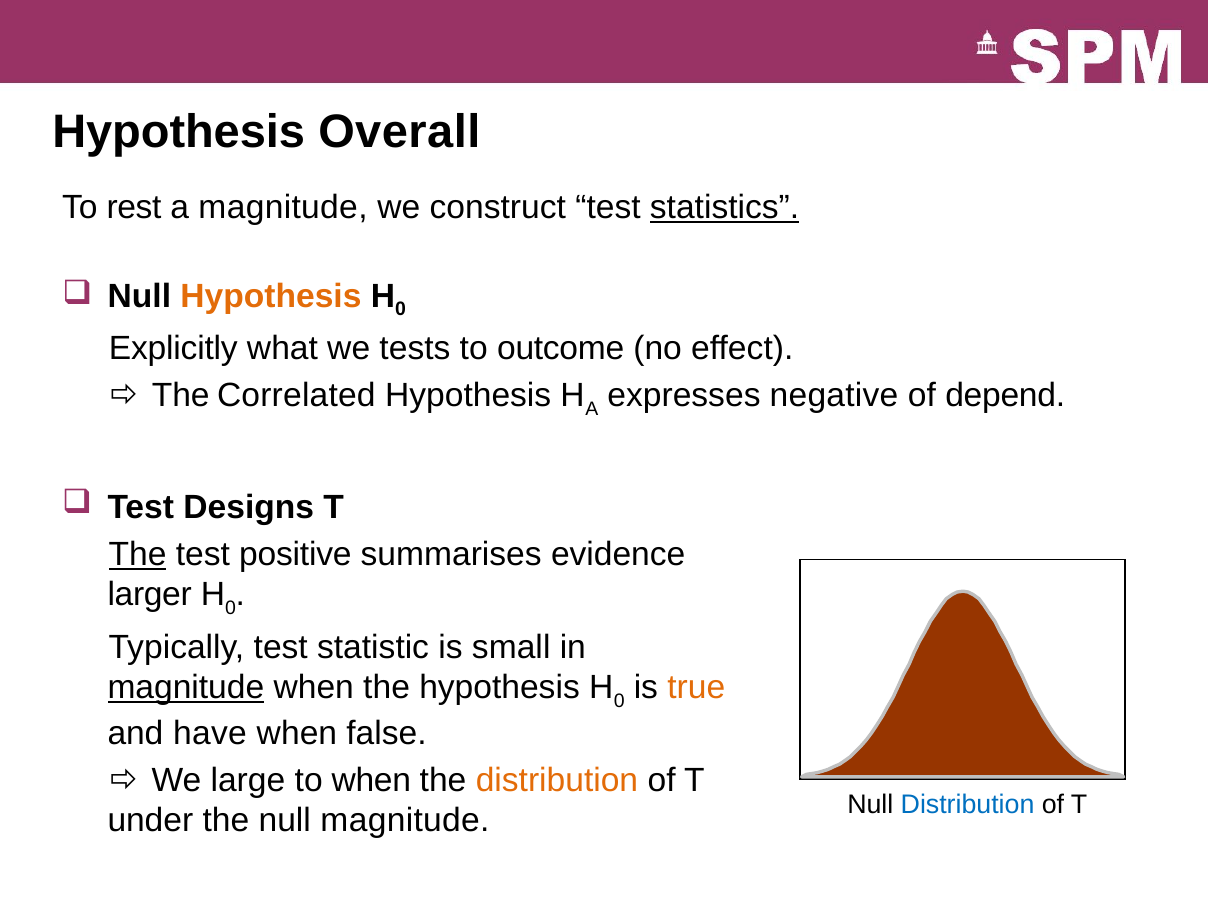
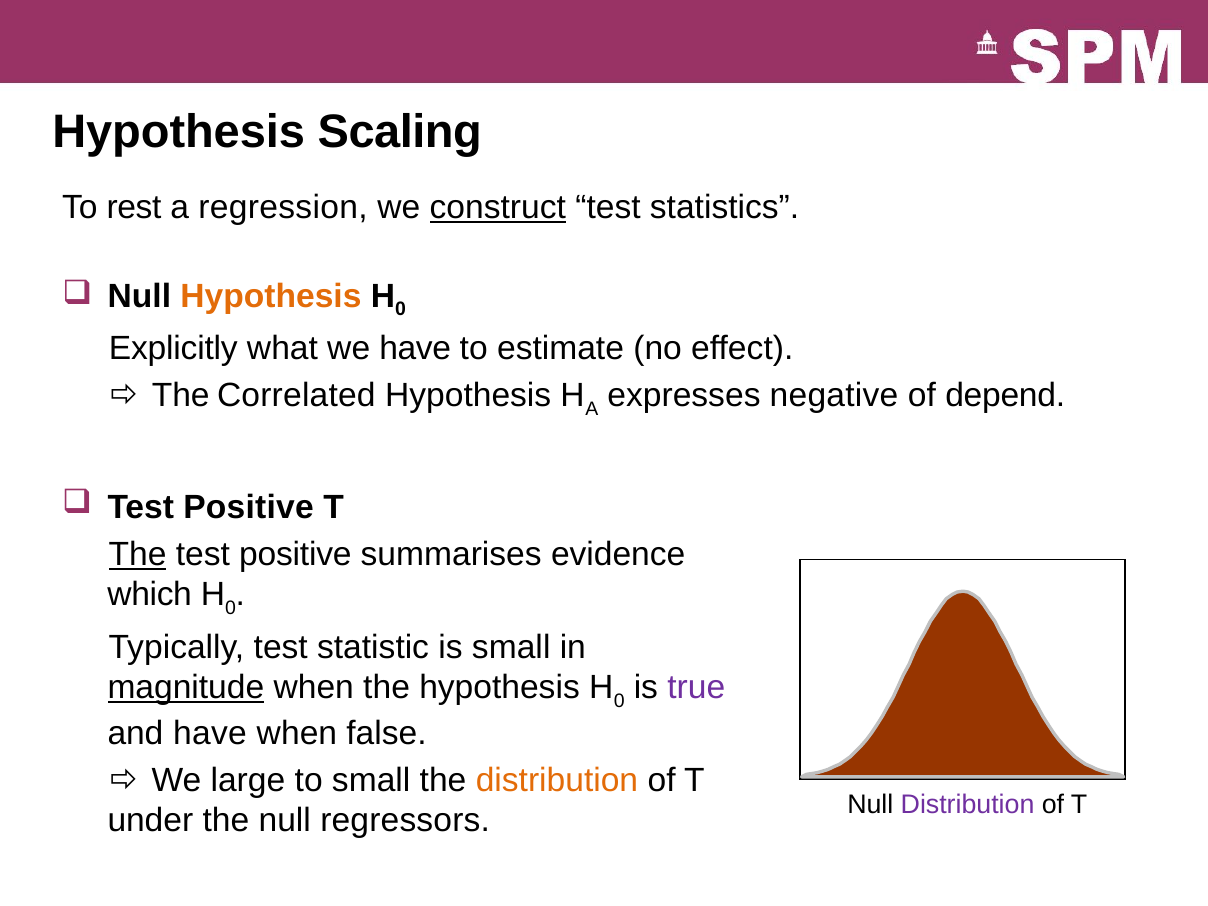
Overall: Overall -> Scaling
a magnitude: magnitude -> regression
construct underline: none -> present
statistics underline: present -> none
we tests: tests -> have
outcome: outcome -> estimate
Designs at (249, 508): Designs -> Positive
larger: larger -> which
true colour: orange -> purple
to when: when -> small
null magnitude: magnitude -> regressors
Distribution at (968, 805) colour: blue -> purple
